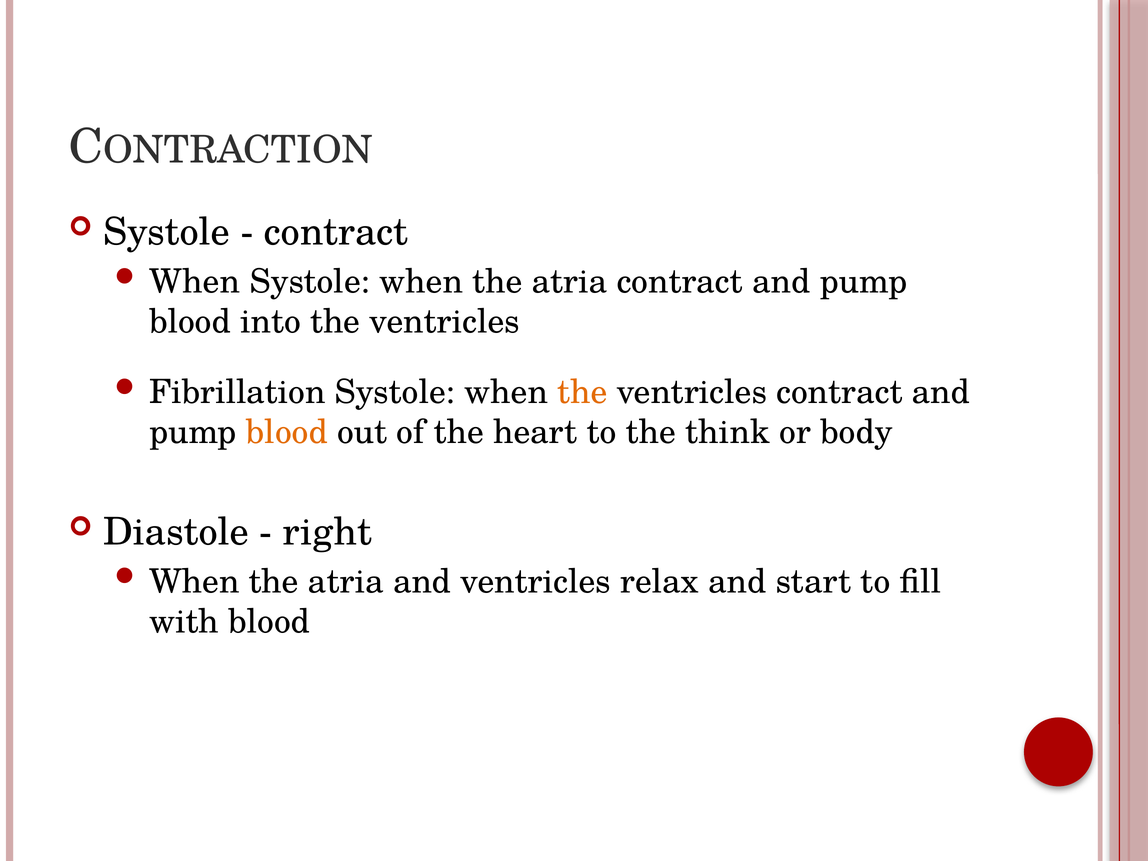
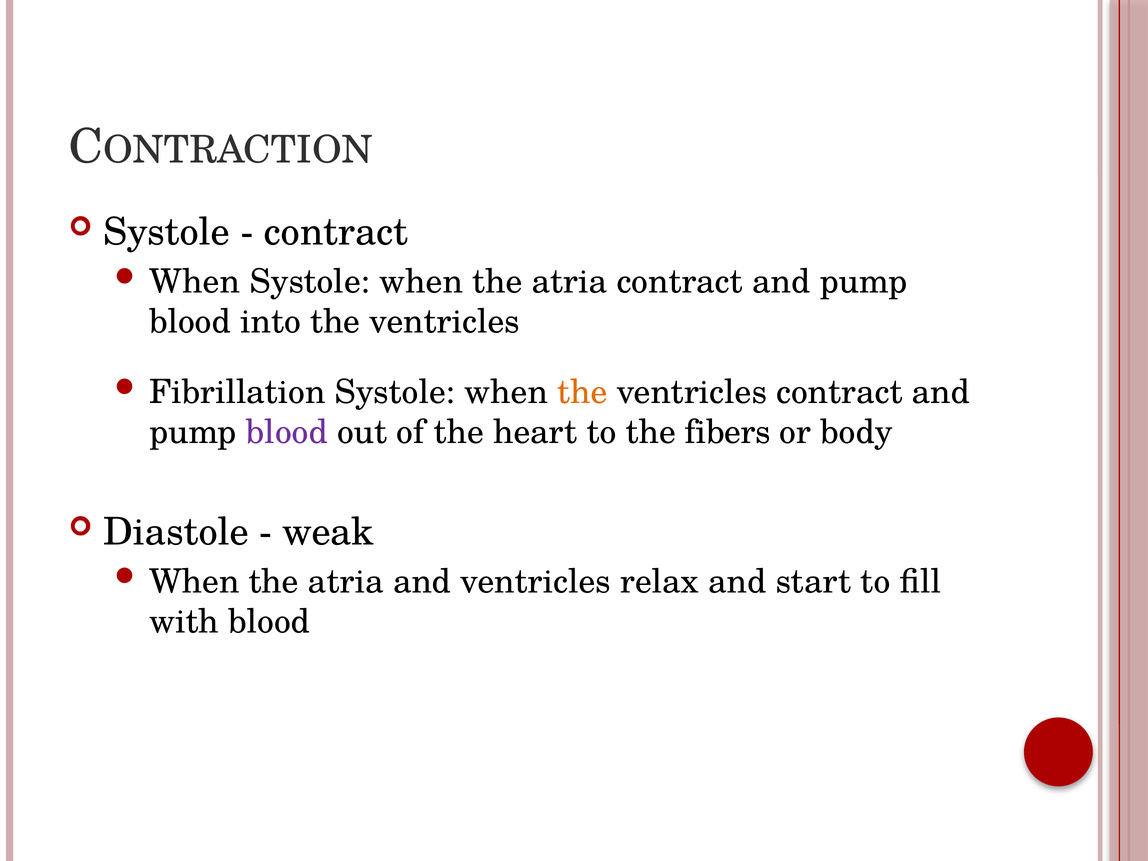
blood at (287, 432) colour: orange -> purple
think: think -> fibers
right: right -> weak
